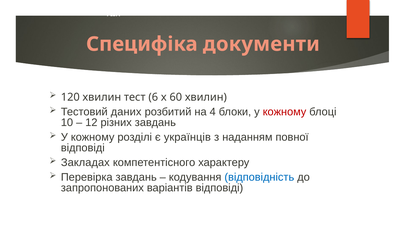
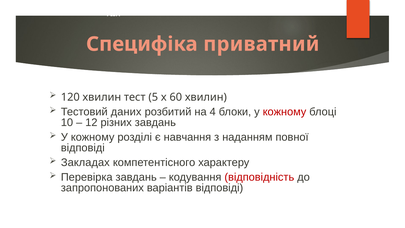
документи: документи -> приватний
6: 6 -> 5
українців: українців -> навчання
відповідність colour: blue -> red
